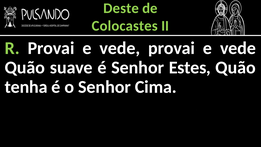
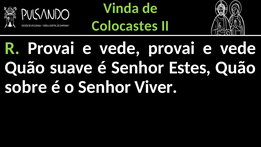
Deste: Deste -> Vinda
tenha: tenha -> sobre
Cima: Cima -> Viver
